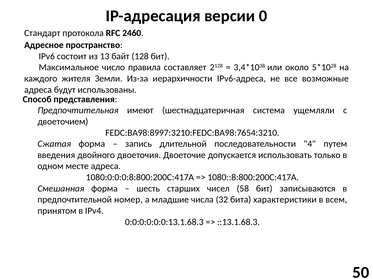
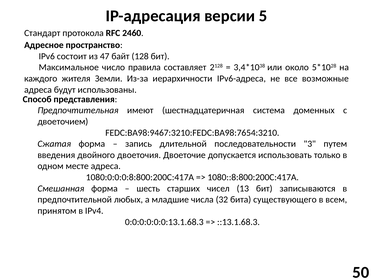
0: 0 -> 5
13: 13 -> 47
ущемляли: ущемляли -> доменных
FEDC:BA98:8997:3210:FEDC:BA98:7654:3210: FEDC:BA98:8997:3210:FEDC:BA98:7654:3210 -> FEDC:BA98:9467:3210:FEDC:BA98:7654:3210
4: 4 -> 3
58: 58 -> 13
номер: номер -> любых
характеристики: характеристики -> существующего
